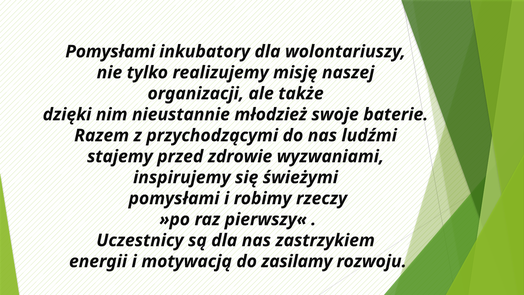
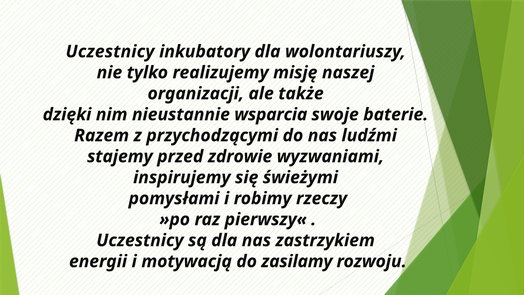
Pomysłami at (110, 52): Pomysłami -> Uczestnicy
młodzież: młodzież -> wsparcia
